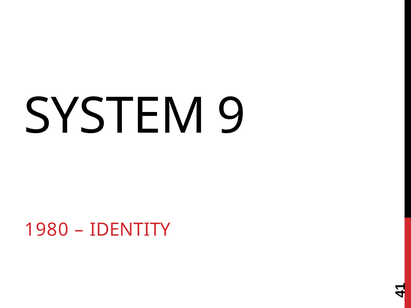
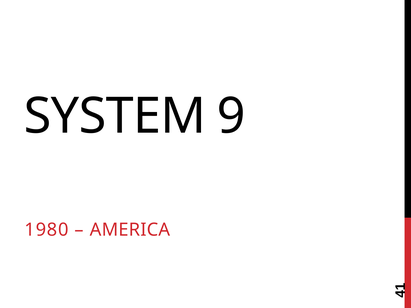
IDENTITY: IDENTITY -> AMERICA
